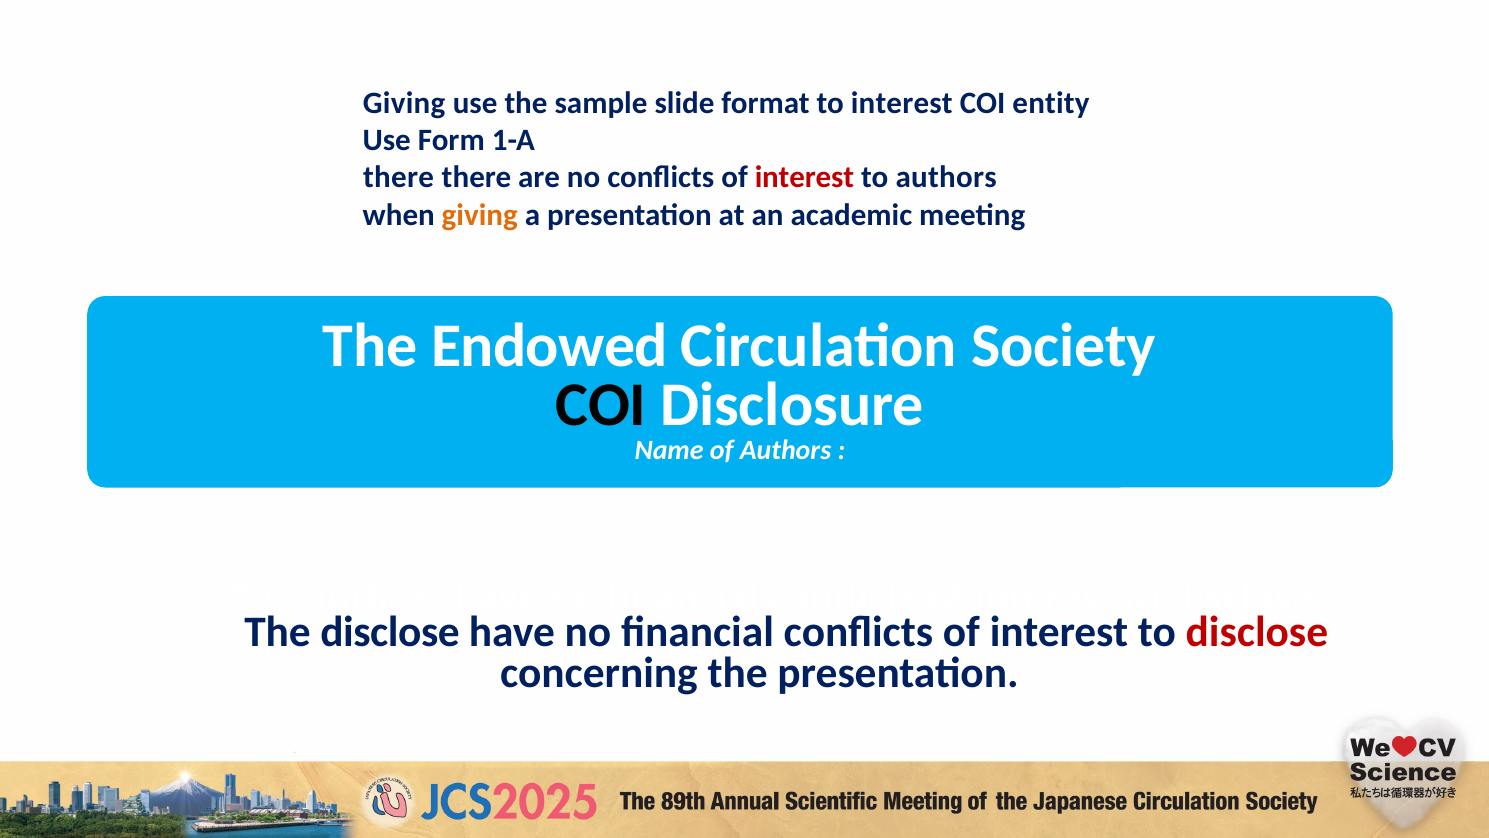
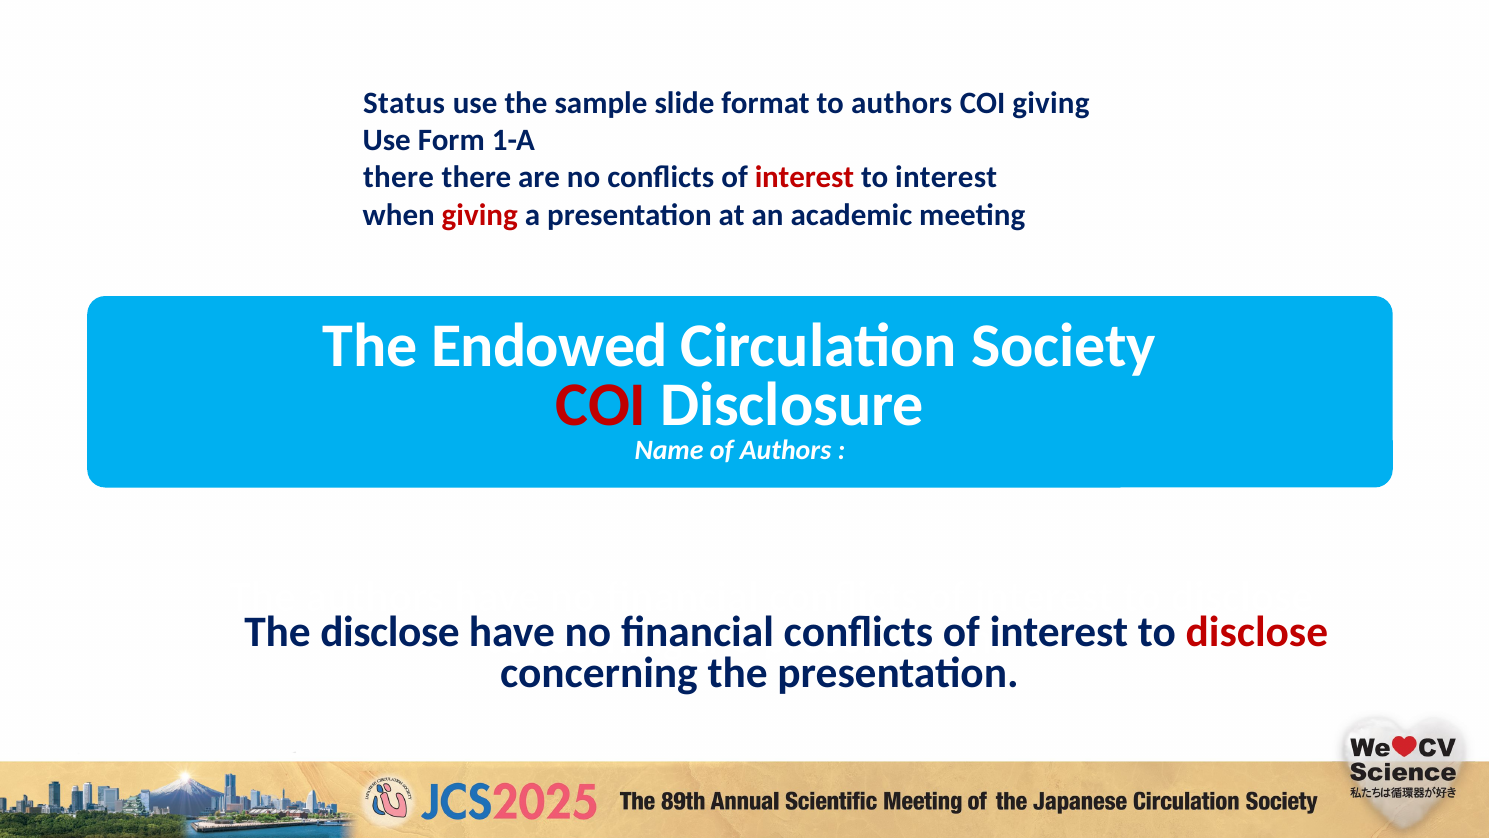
Giving at (404, 103): Giving -> Status
to interest: interest -> authors
COI entity: entity -> giving
to authors: authors -> interest
giving at (480, 215) colour: orange -> red
COI at (601, 405) colour: black -> red
